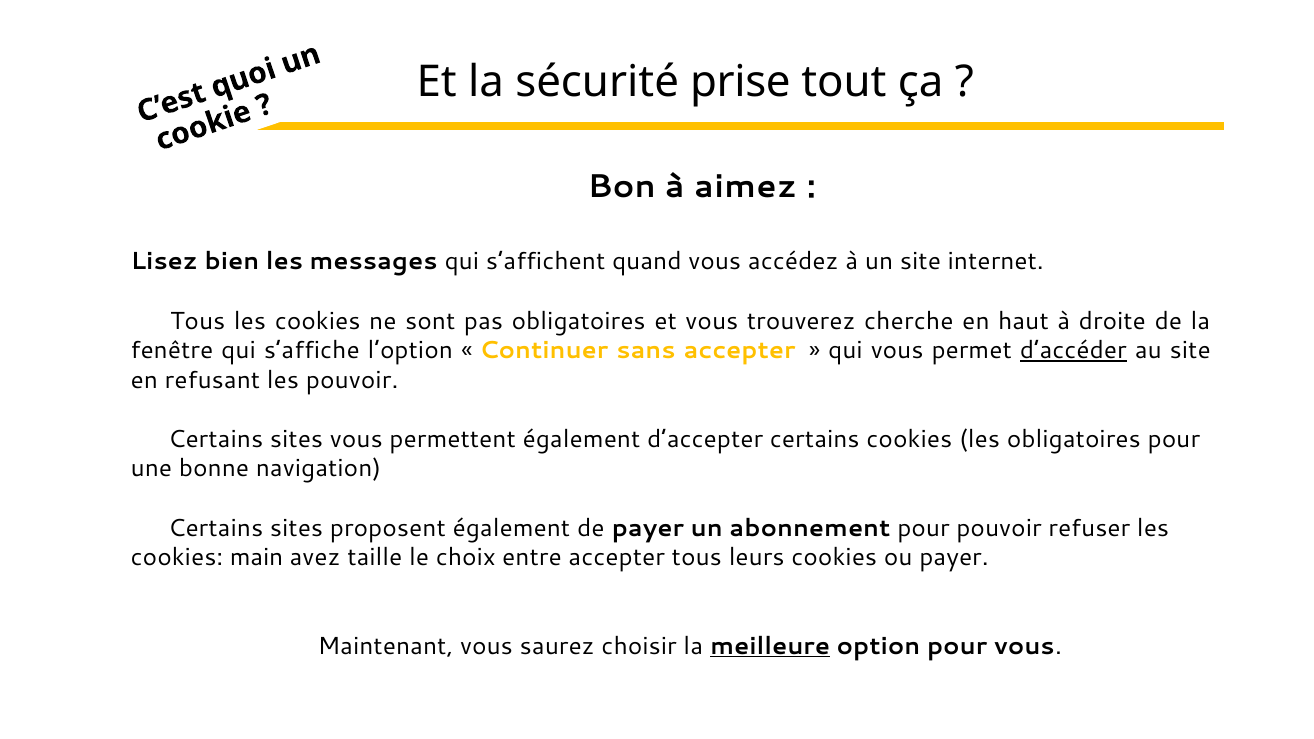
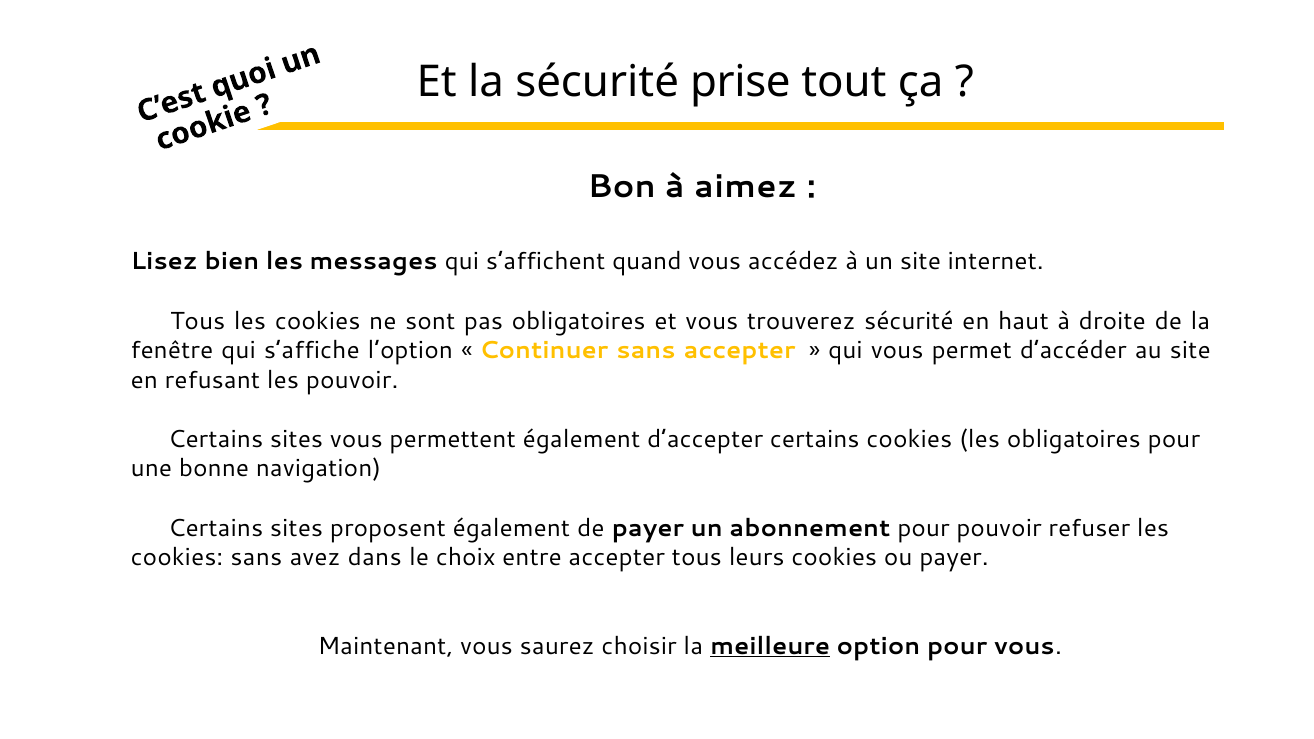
trouverez cherche: cherche -> sécurité
d’accéder underline: present -> none
cookies main: main -> sans
taille: taille -> dans
